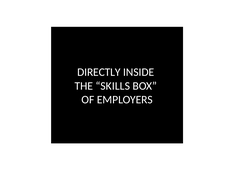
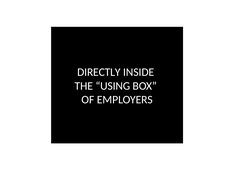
SKILLS: SKILLS -> USING
